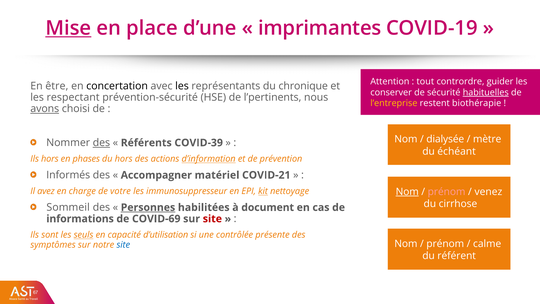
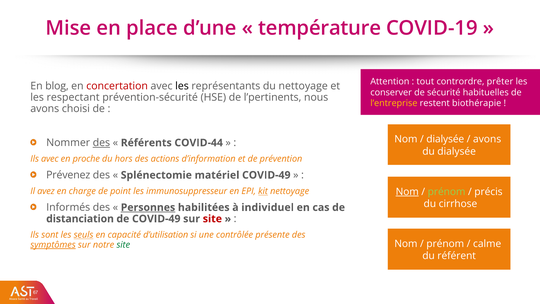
Mise underline: present -> none
imprimantes: imprimantes -> température
guider: guider -> prêter
être: être -> blog
concertation colour: black -> red
du chronique: chronique -> nettoyage
habituelles underline: present -> none
avons at (45, 109) underline: present -> none
mètre at (487, 139): mètre -> avons
COVID-39: COVID-39 -> COVID-44
du échéant: échéant -> dialysée
Ils hors: hors -> avec
phases: phases -> proche
d’information underline: present -> none
Informés: Informés -> Prévenez
Accompagner: Accompagner -> Splénectomie
matériel COVID-21: COVID-21 -> COVID-49
votre: votre -> point
prénom at (447, 192) colour: pink -> light green
venez: venez -> précis
Sommeil: Sommeil -> Informés
document: document -> individuel
informations: informations -> distanciation
de COVID-69: COVID-69 -> COVID-49
symptômes underline: none -> present
site at (123, 244) colour: blue -> green
